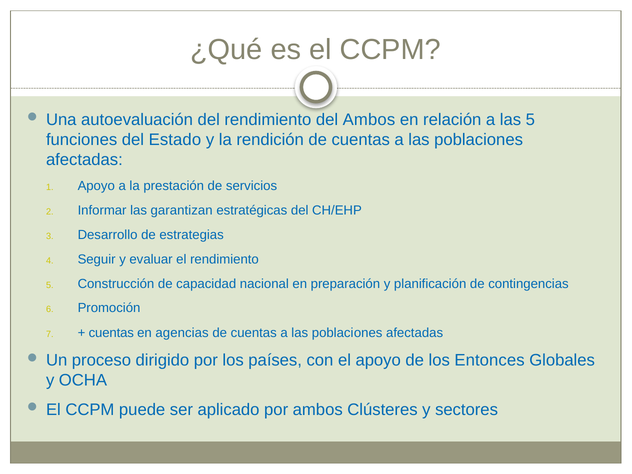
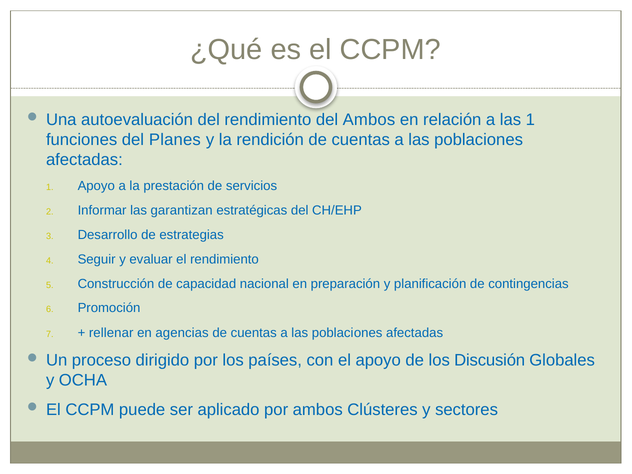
las 5: 5 -> 1
Estado: Estado -> Planes
cuentas at (111, 333): cuentas -> rellenar
Entonces: Entonces -> Discusión
